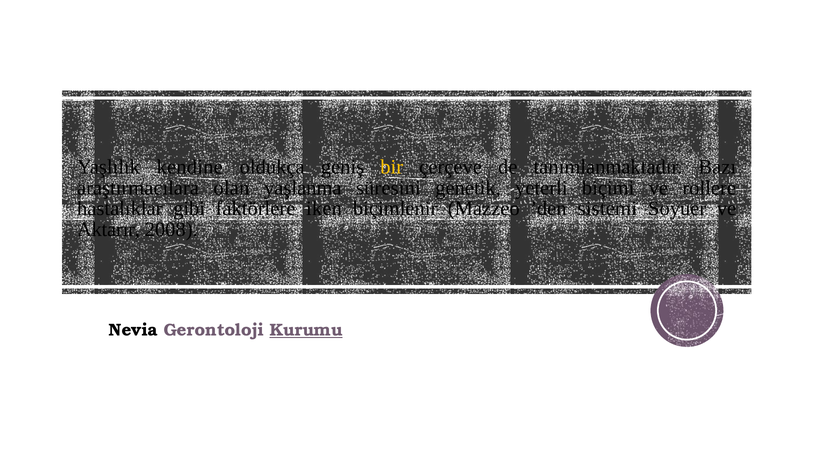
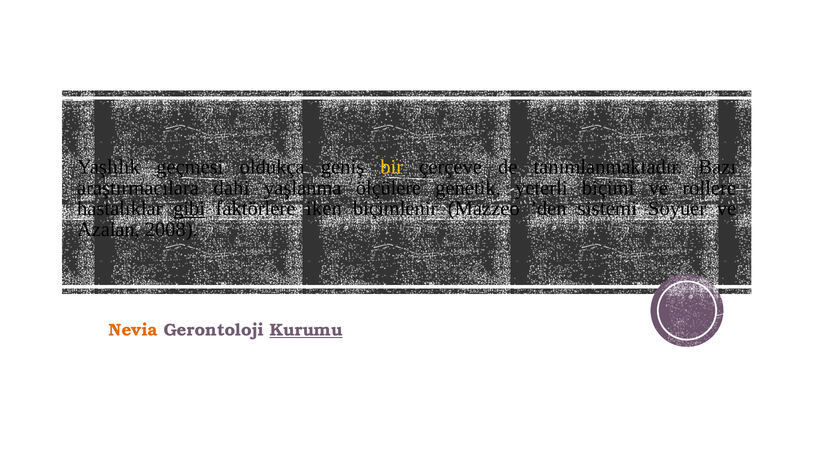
kendine: kendine -> geçmesi
olan: olan -> dahi
süresini: süresini -> ölçülere
gibi underline: none -> present
Aktarır: Aktarır -> Azalan
Nevia colour: black -> orange
